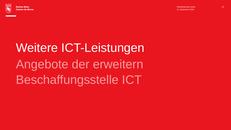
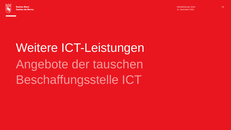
erweitern: erweitern -> tauschen
